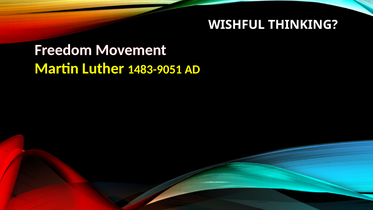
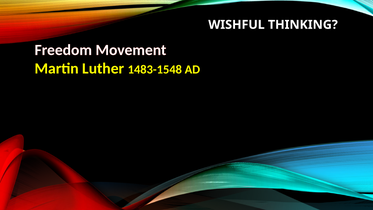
1483-9051: 1483-9051 -> 1483-1548
